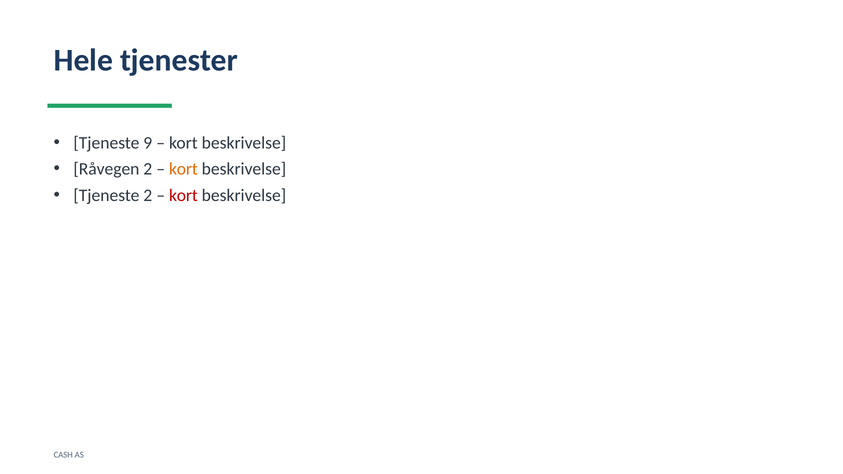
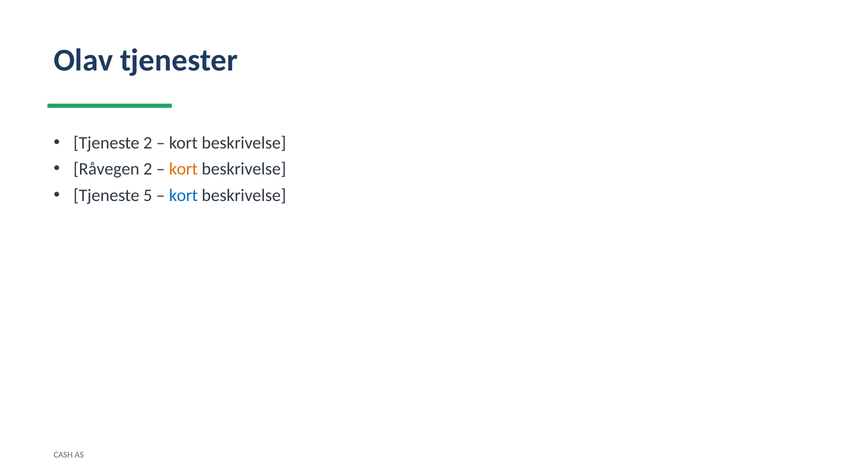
Hele: Hele -> Olav
Tjeneste 9: 9 -> 2
Tjeneste 2: 2 -> 5
kort at (183, 195) colour: red -> blue
